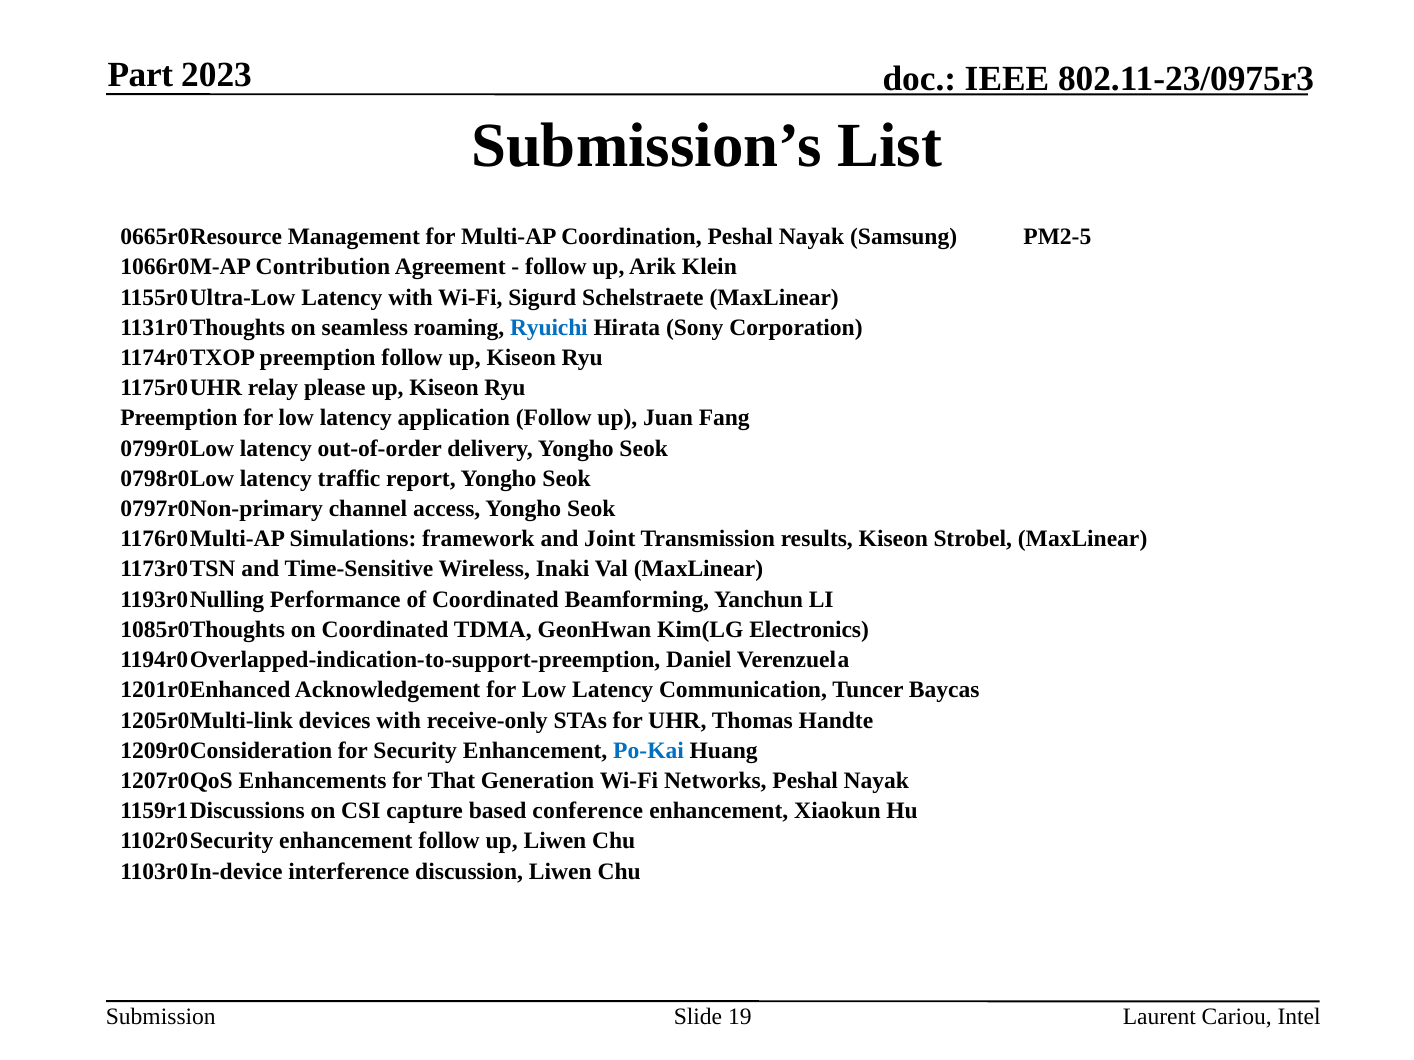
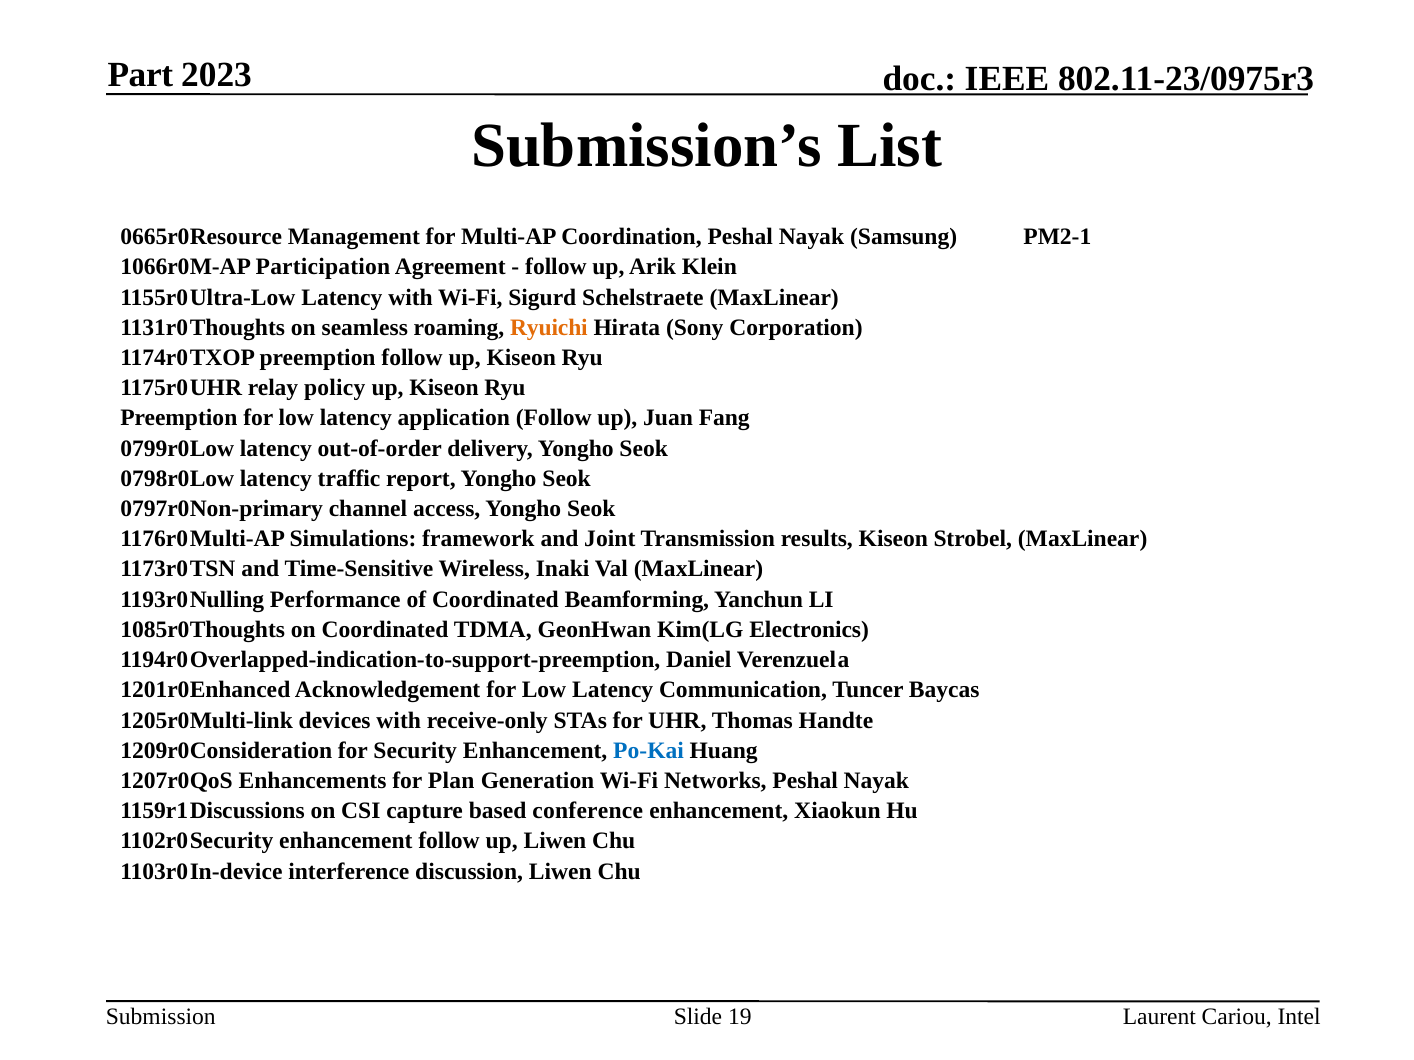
PM2-5: PM2-5 -> PM2-1
Contribution: Contribution -> Participation
Ryuichi colour: blue -> orange
please: please -> policy
That: That -> Plan
